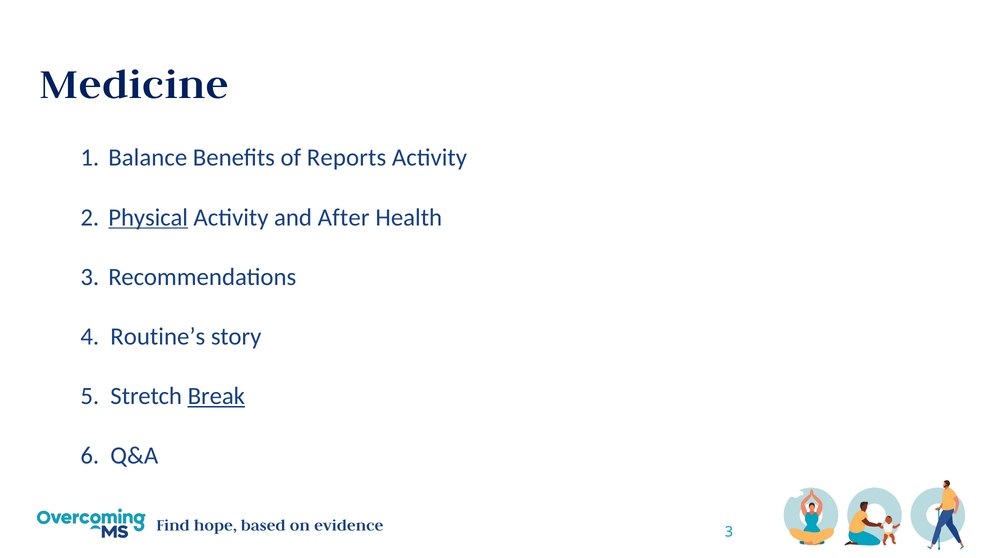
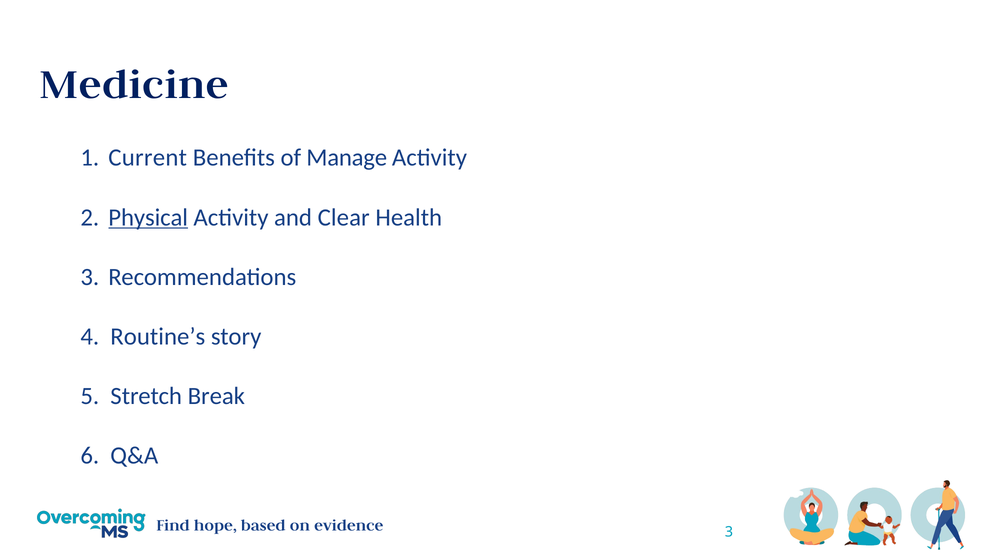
Balance: Balance -> Current
Reports: Reports -> Manage
After: After -> Clear
Break underline: present -> none
